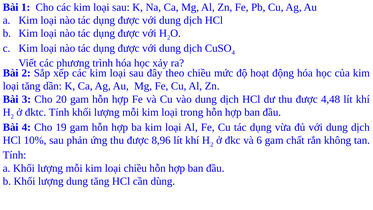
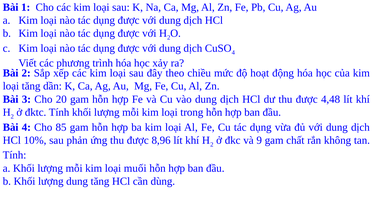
19: 19 -> 85
6: 6 -> 9
loại chiều: chiều -> muối
